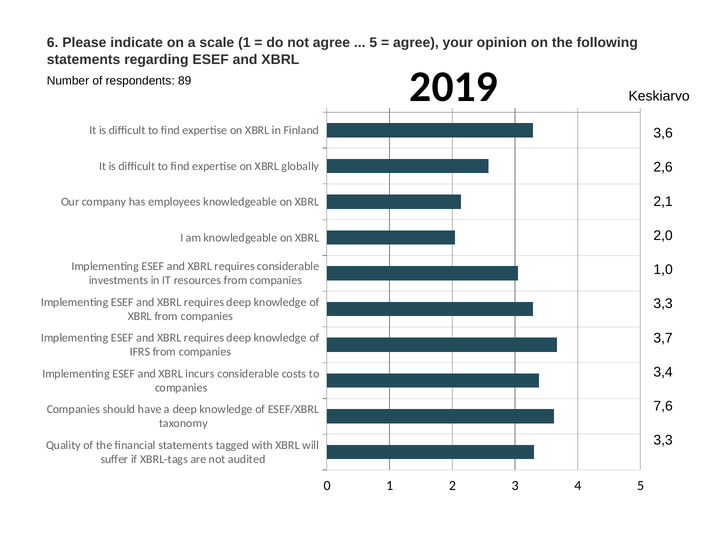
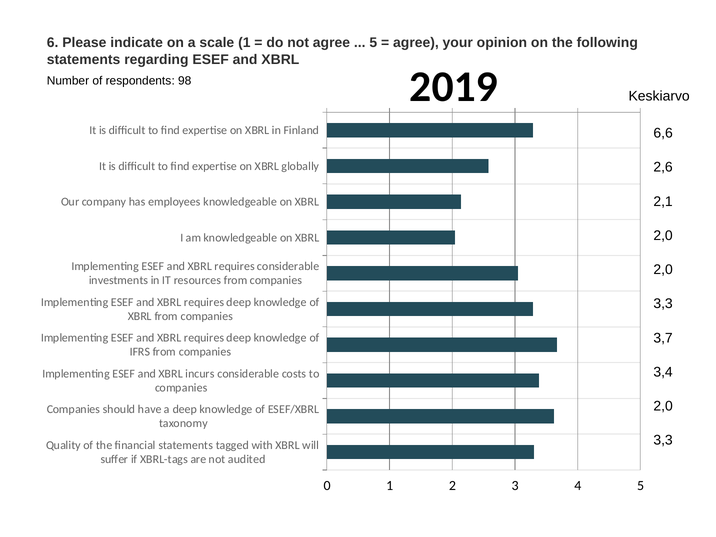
89: 89 -> 98
3,6: 3,6 -> 6,6
1,0 at (663, 270): 1,0 -> 2,0
7,6 at (663, 406): 7,6 -> 2,0
